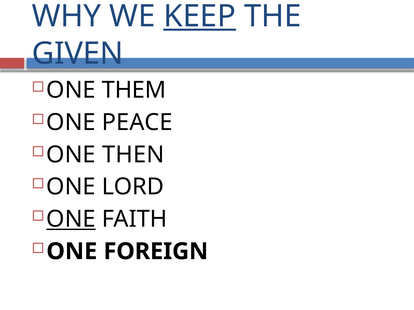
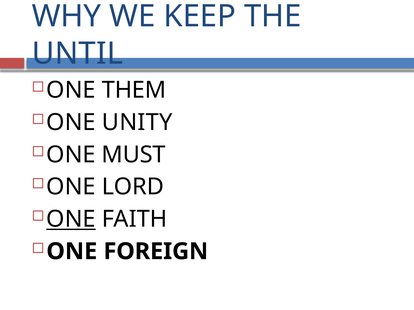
KEEP underline: present -> none
GIVEN: GIVEN -> UNTIL
PEACE: PEACE -> UNITY
THEN: THEN -> MUST
